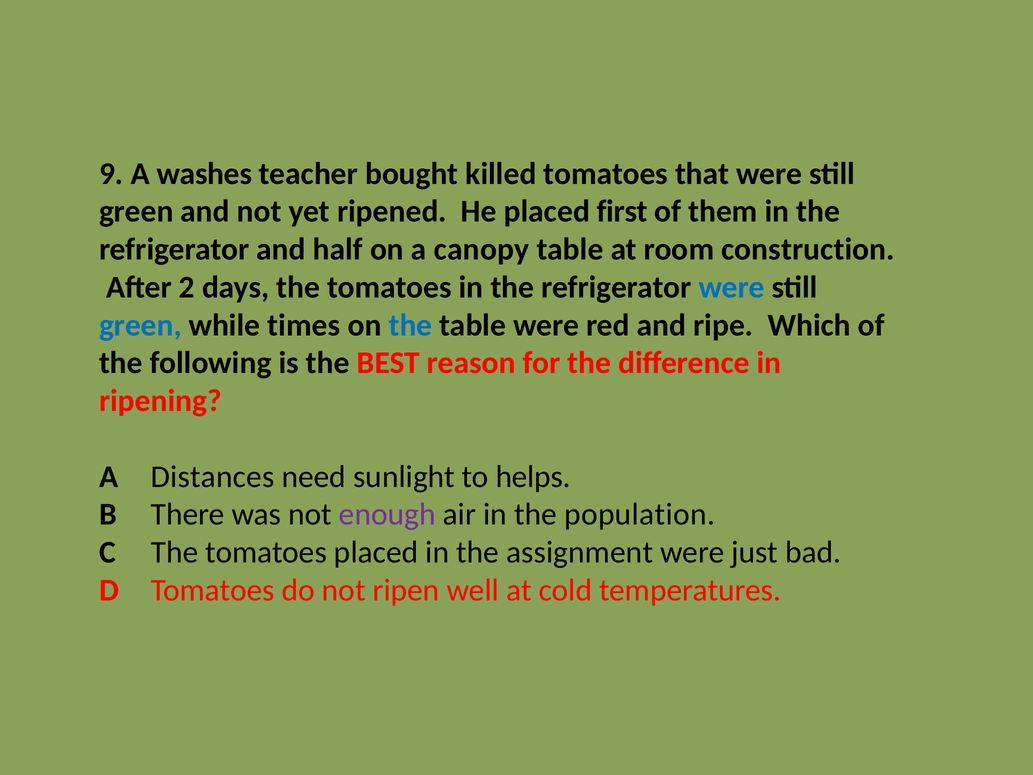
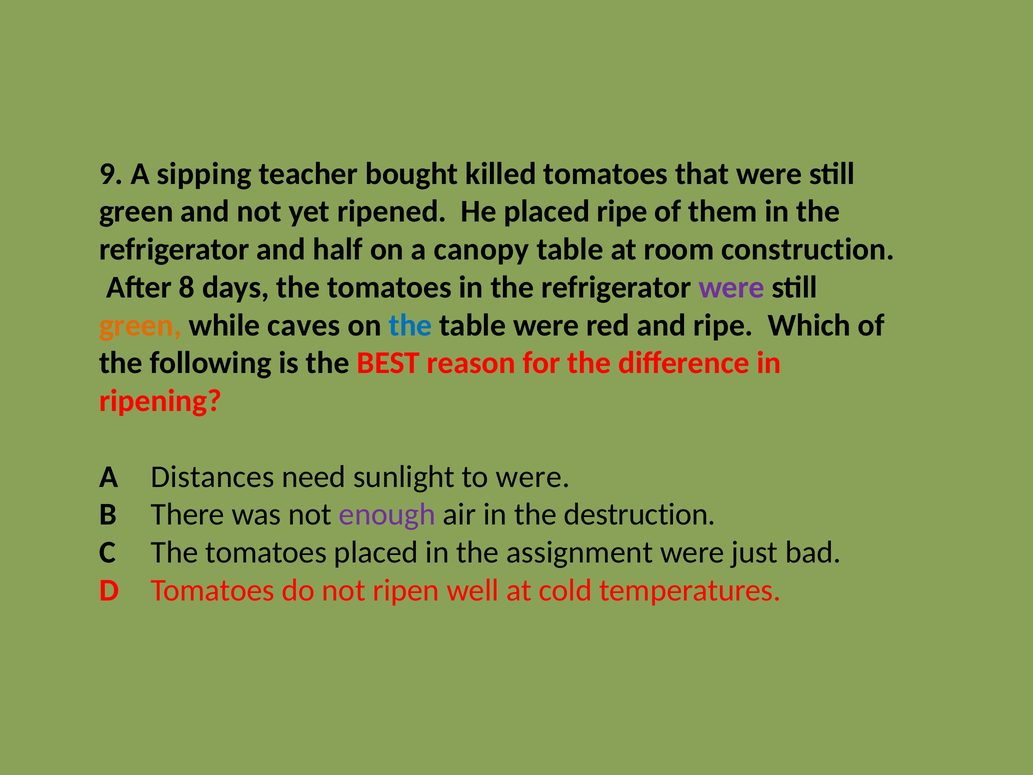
washes: washes -> sipping
placed first: first -> ripe
2: 2 -> 8
were at (732, 287) colour: blue -> purple
green at (140, 325) colour: blue -> orange
times: times -> caves
to helps: helps -> were
population: population -> destruction
